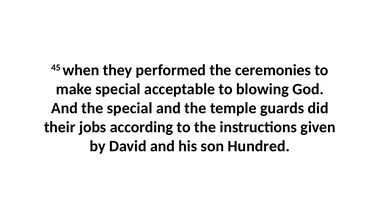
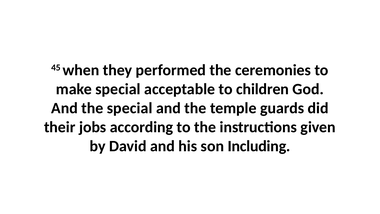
blowing: blowing -> children
Hundred: Hundred -> Including
